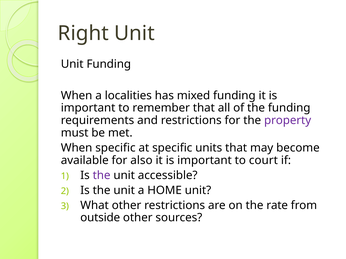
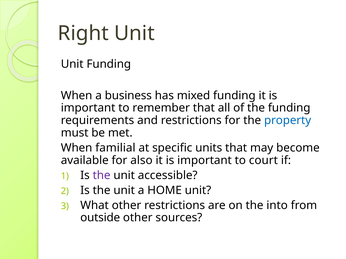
localities: localities -> business
property colour: purple -> blue
When specific: specific -> familial
rate: rate -> into
